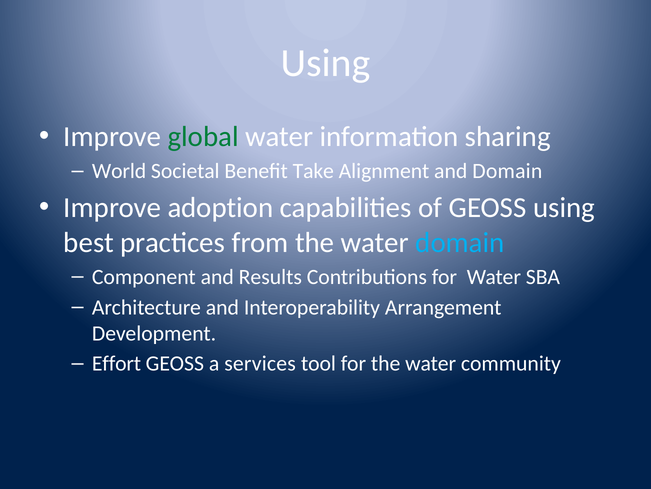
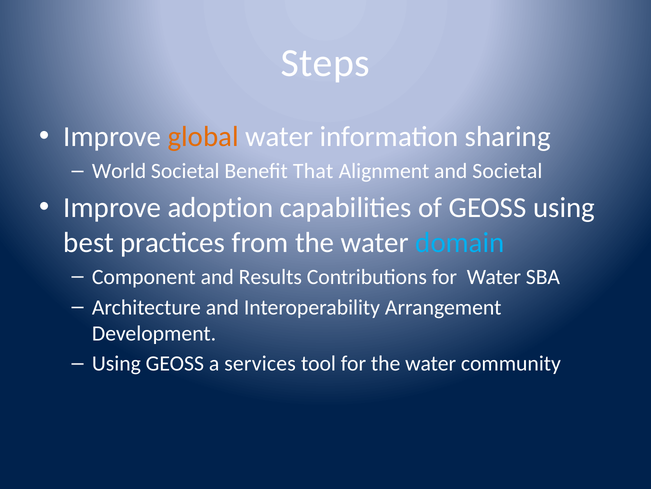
Using at (325, 63): Using -> Steps
global colour: green -> orange
Take: Take -> That
and Domain: Domain -> Societal
Effort at (116, 363): Effort -> Using
